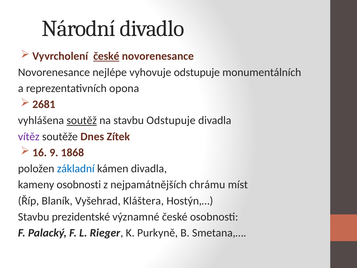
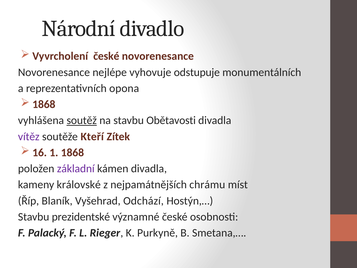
české at (106, 56) underline: present -> none
2681 at (44, 104): 2681 -> 1868
stavbu Odstupuje: Odstupuje -> Obětavosti
Dnes: Dnes -> Kteří
9: 9 -> 1
základní colour: blue -> purple
kameny osobnosti: osobnosti -> královské
Kláštera: Kláštera -> Odchází
